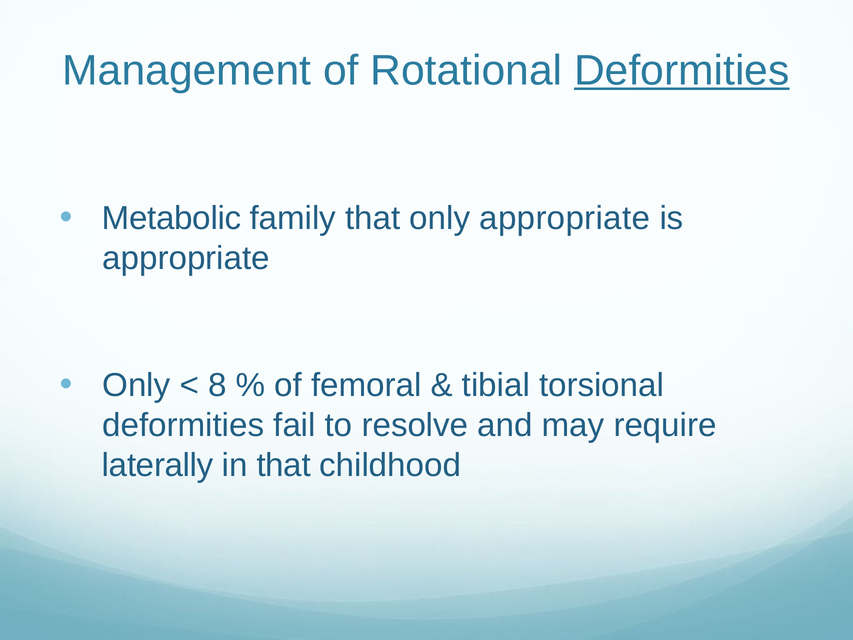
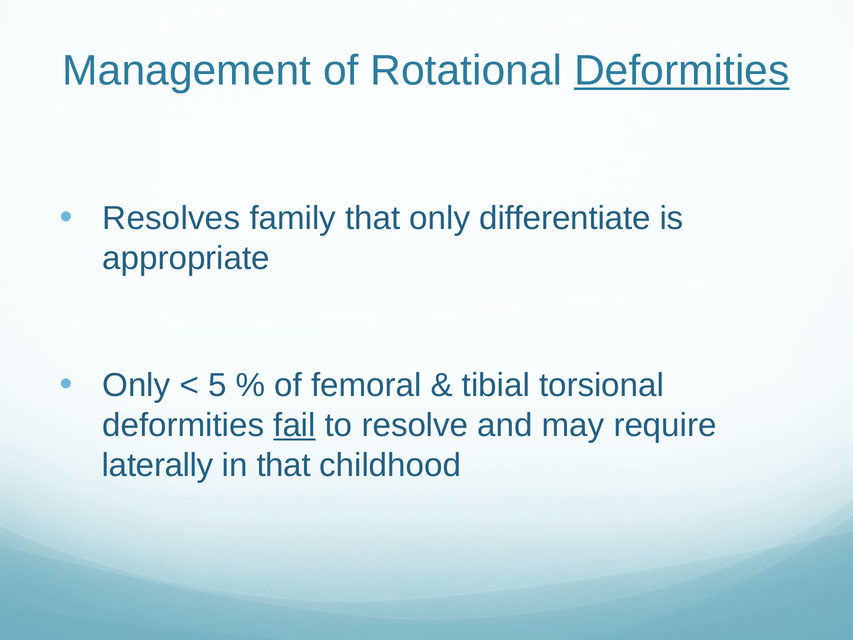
Metabolic: Metabolic -> Resolves
only appropriate: appropriate -> differentiate
8: 8 -> 5
fail underline: none -> present
